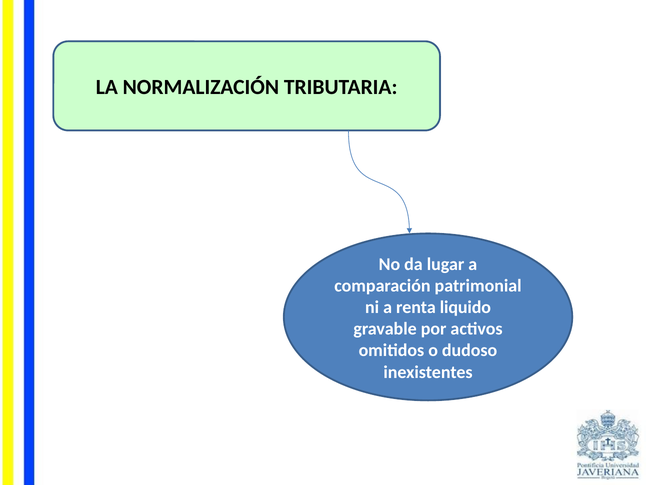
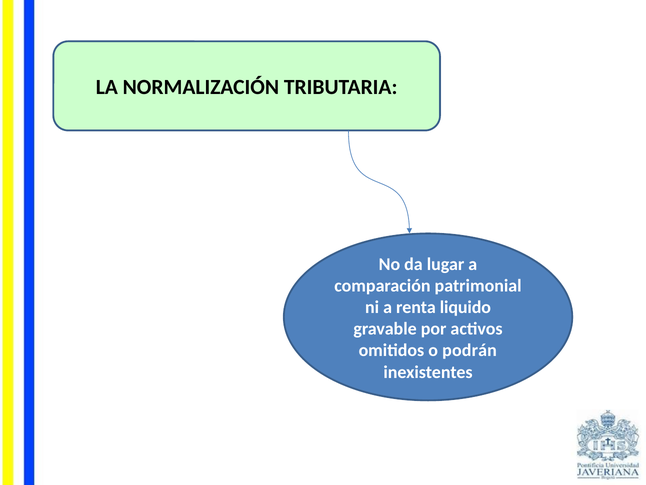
dudoso: dudoso -> podrán
